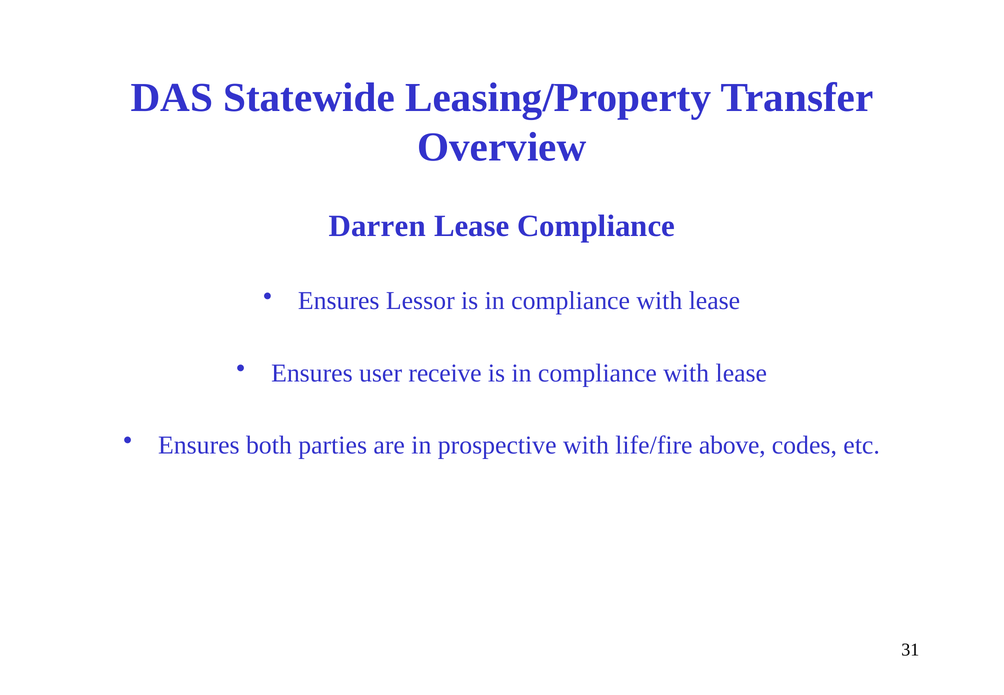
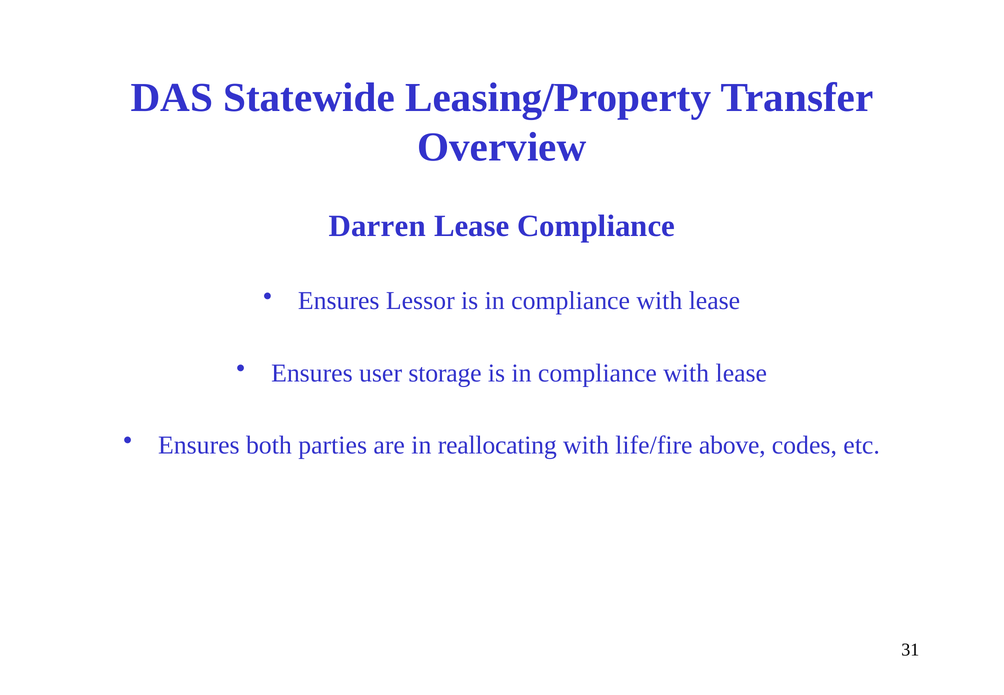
receive: receive -> storage
prospective: prospective -> reallocating
